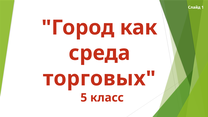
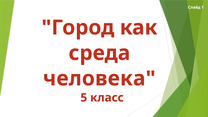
торговых: торговых -> человека
